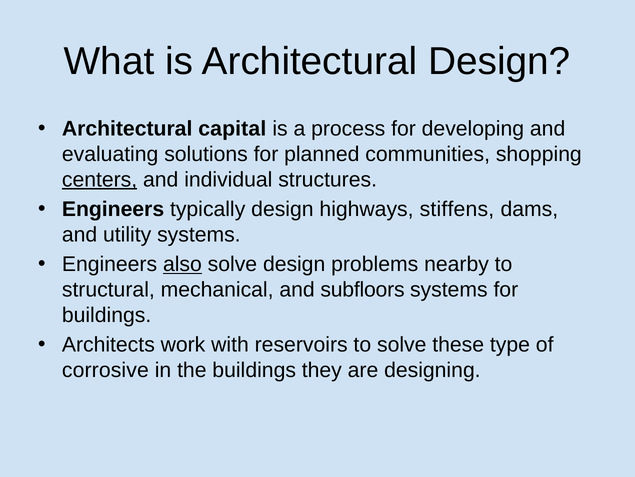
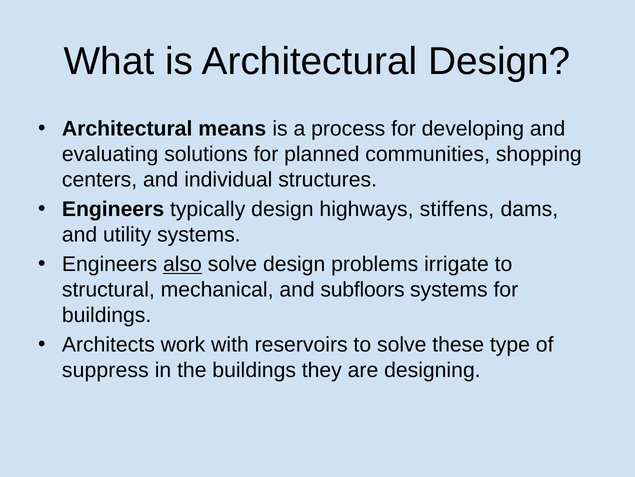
capital: capital -> means
centers underline: present -> none
nearby: nearby -> irrigate
corrosive: corrosive -> suppress
